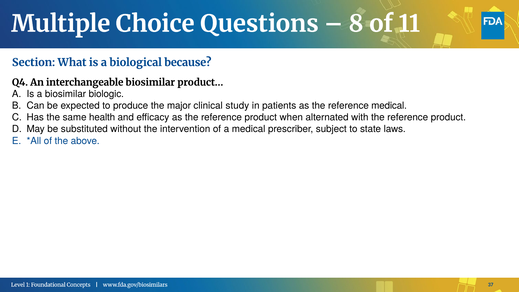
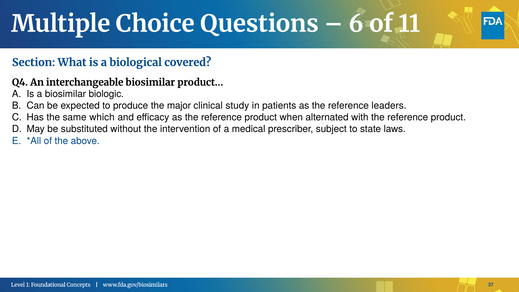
8: 8 -> 6
because: because -> covered
reference medical: medical -> leaders
health: health -> which
